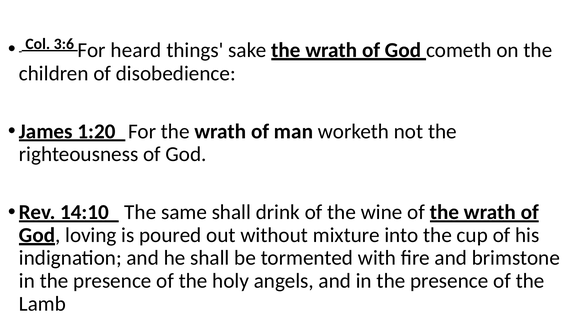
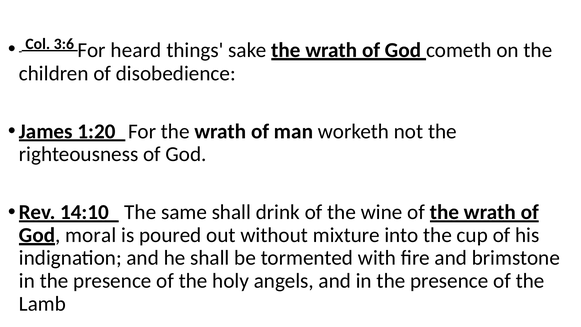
loving: loving -> moral
